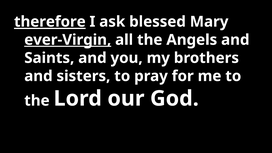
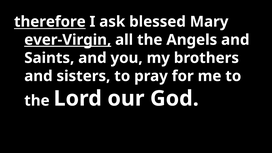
therefore underline: present -> none
